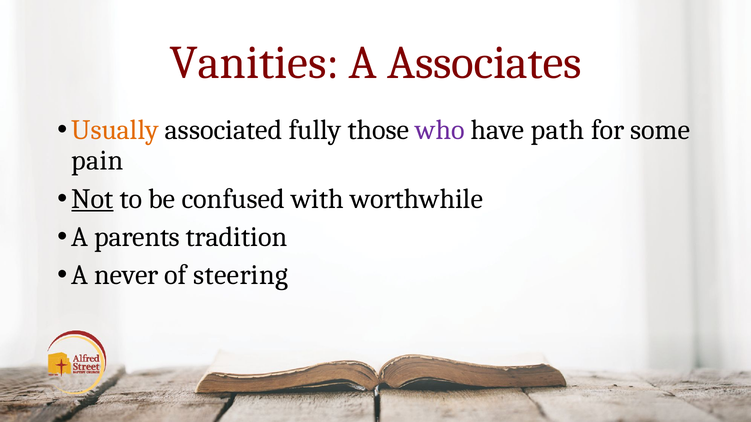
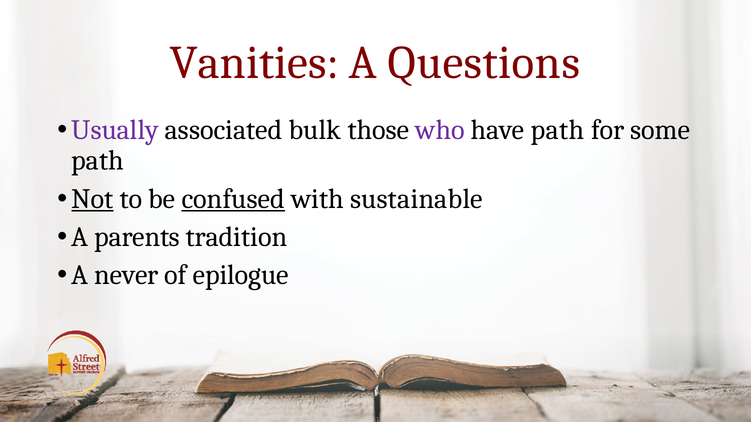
Associates: Associates -> Questions
Usually colour: orange -> purple
fully: fully -> bulk
pain at (97, 161): pain -> path
confused underline: none -> present
worthwhile: worthwhile -> sustainable
steering: steering -> epilogue
